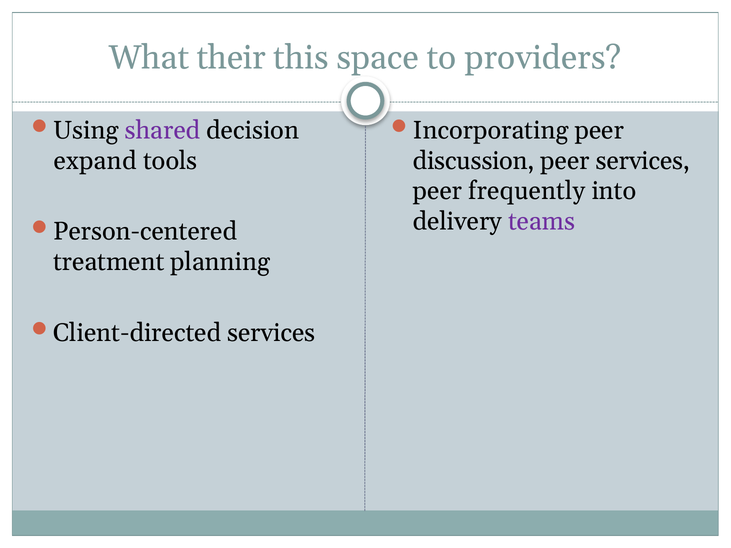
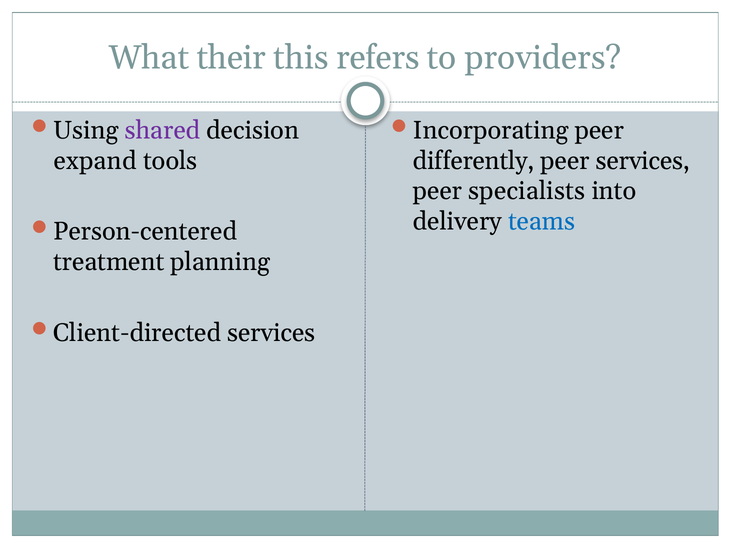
space: space -> refers
discussion: discussion -> differently
frequently: frequently -> specialists
teams colour: purple -> blue
